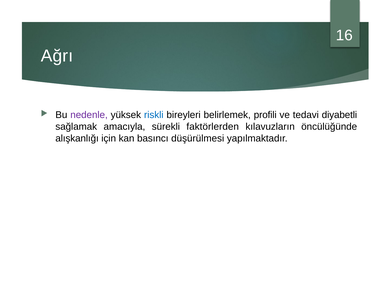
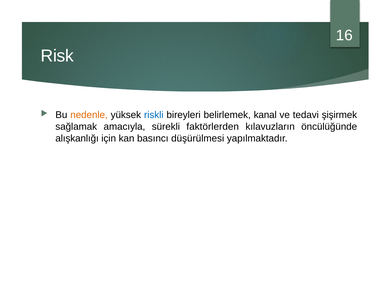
Ağrı: Ağrı -> Risk
nedenle colour: purple -> orange
profili: profili -> kanal
diyabetli: diyabetli -> şişirmek
